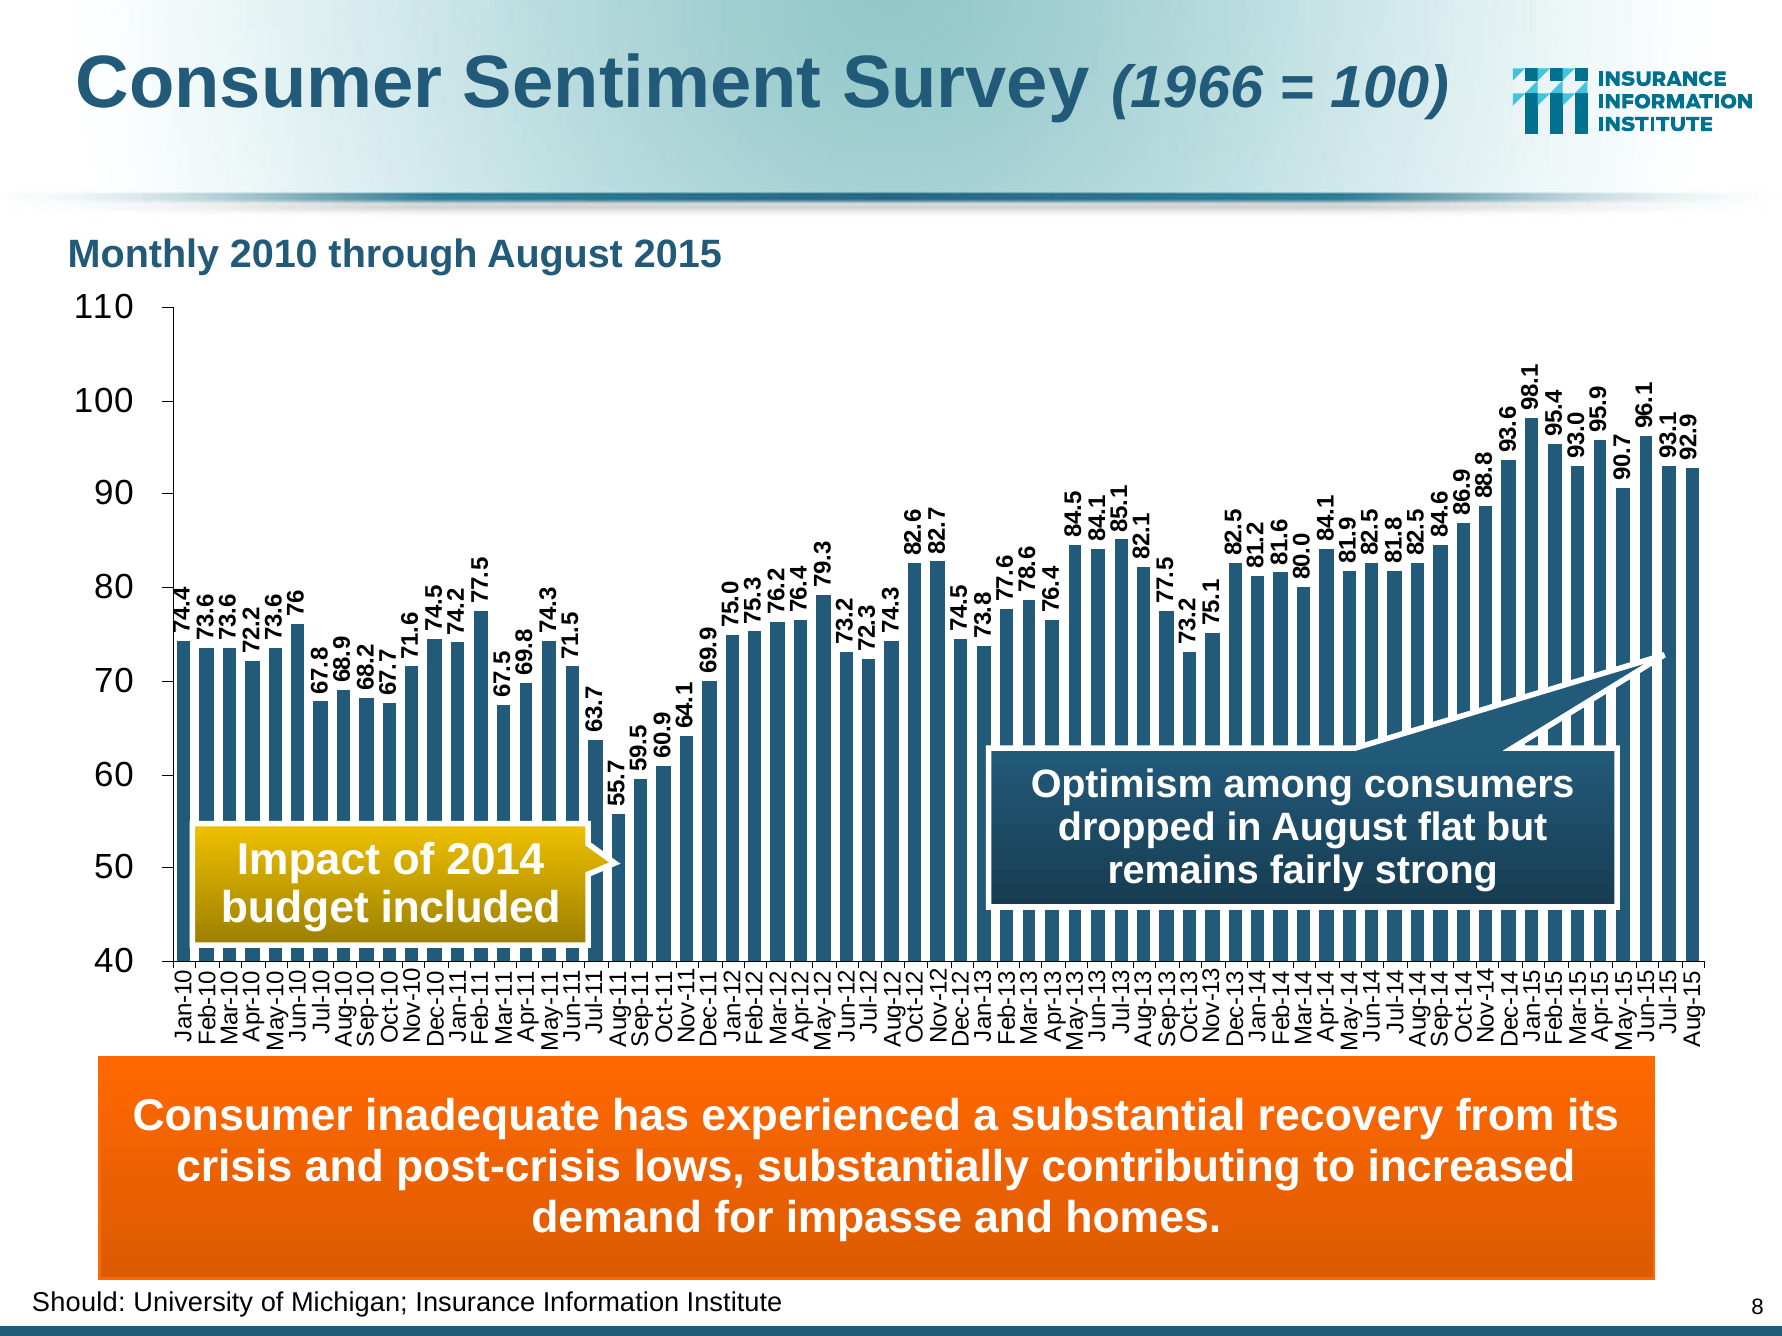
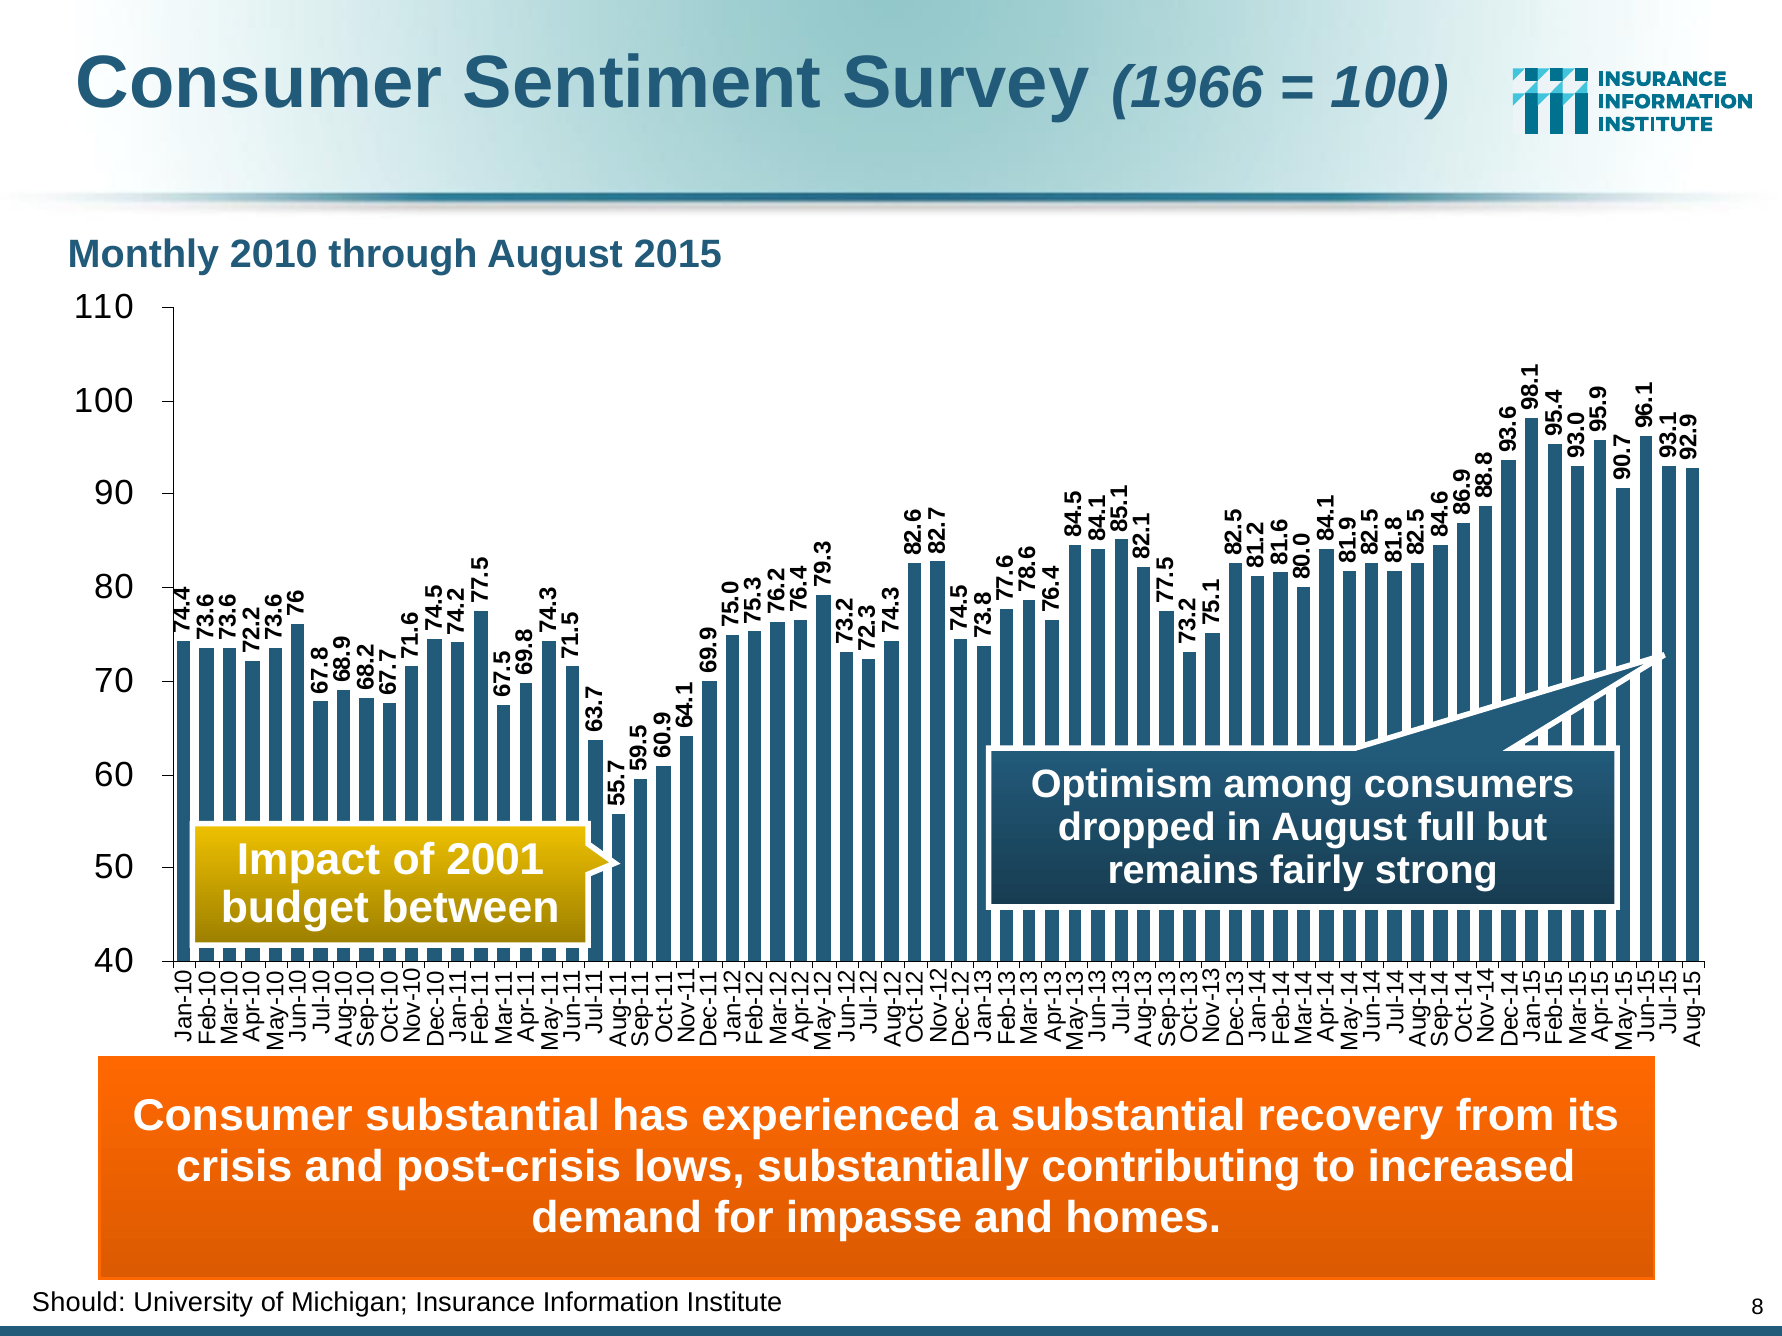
flat: flat -> full
2014: 2014 -> 2001
included: included -> between
Consumer inadequate: inadequate -> substantial
